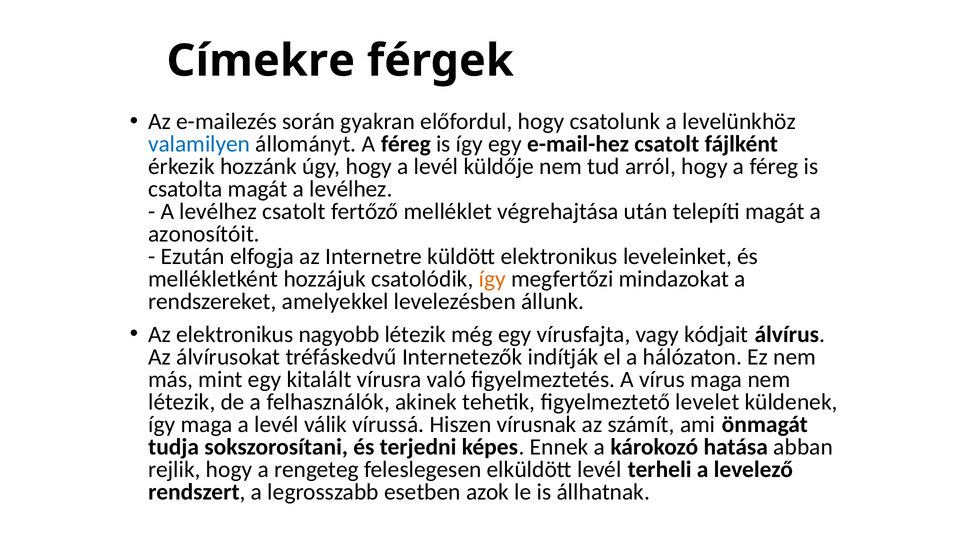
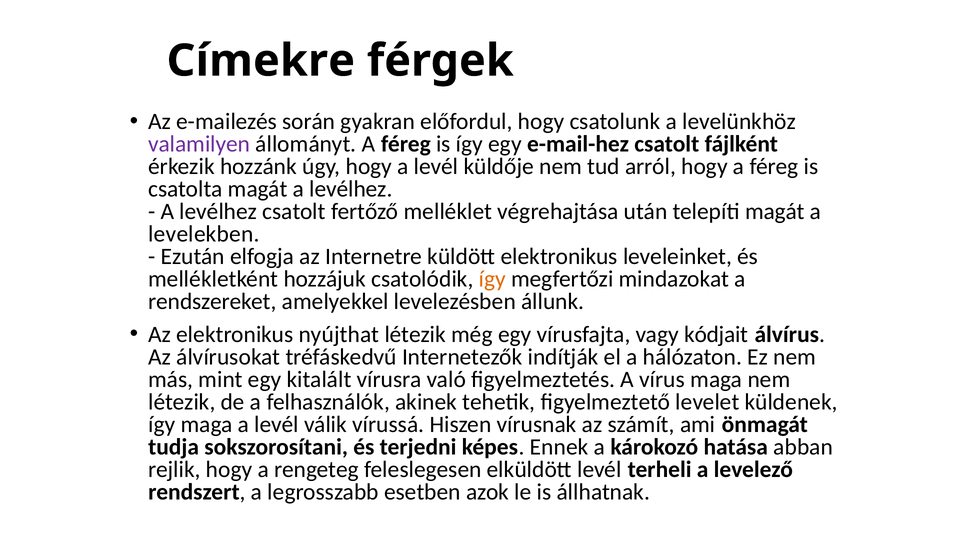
valamilyen colour: blue -> purple
azonosítóit: azonosítóit -> levelekben
nagyobb: nagyobb -> nyújthat
